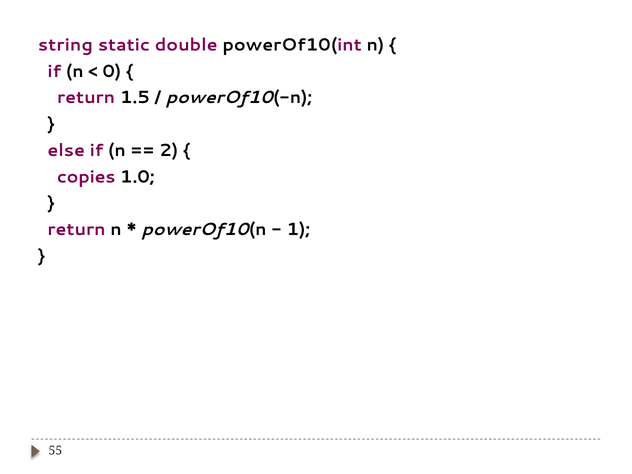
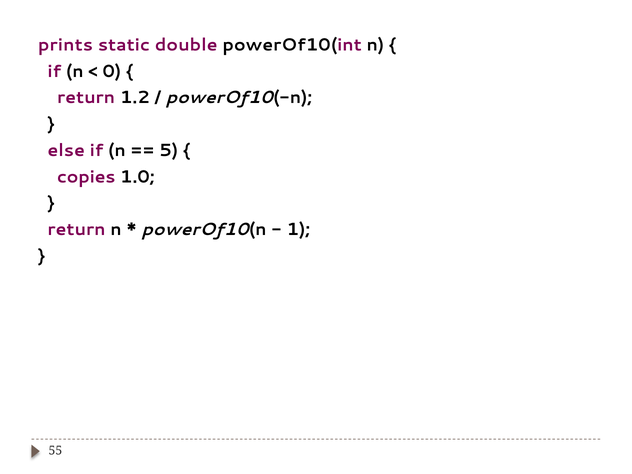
string: string -> prints
1.5: 1.5 -> 1.2
2: 2 -> 5
